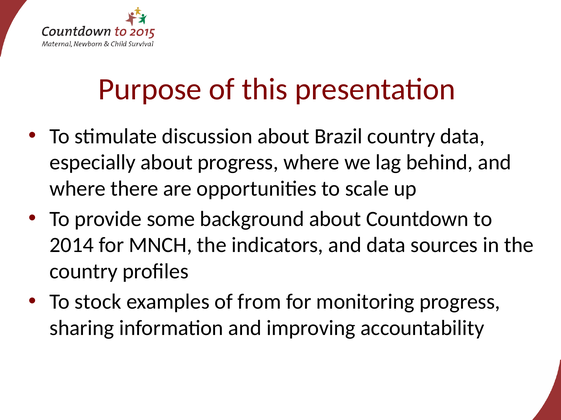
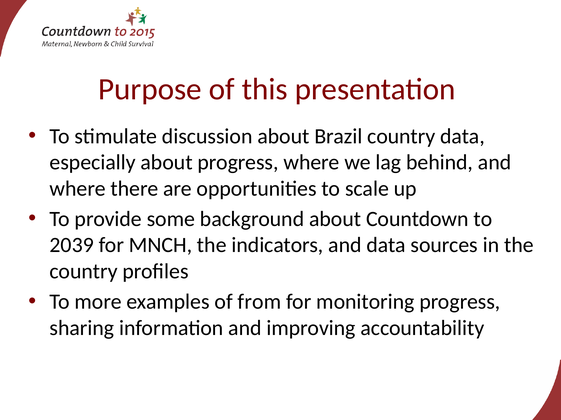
2014: 2014 -> 2039
stock: stock -> more
